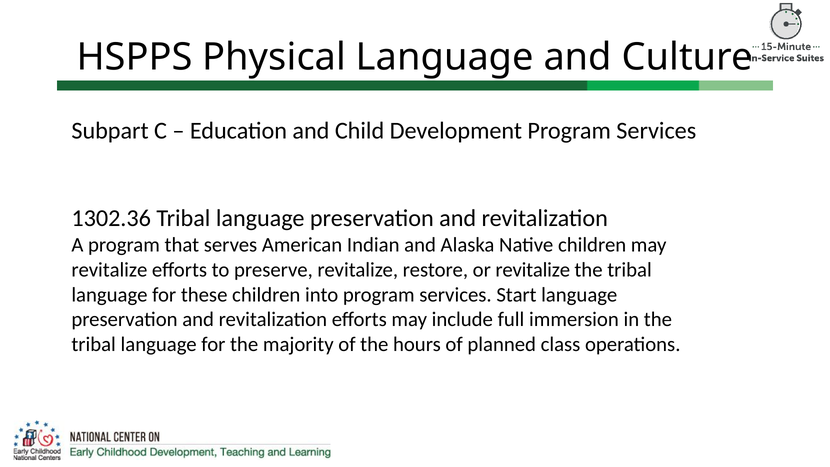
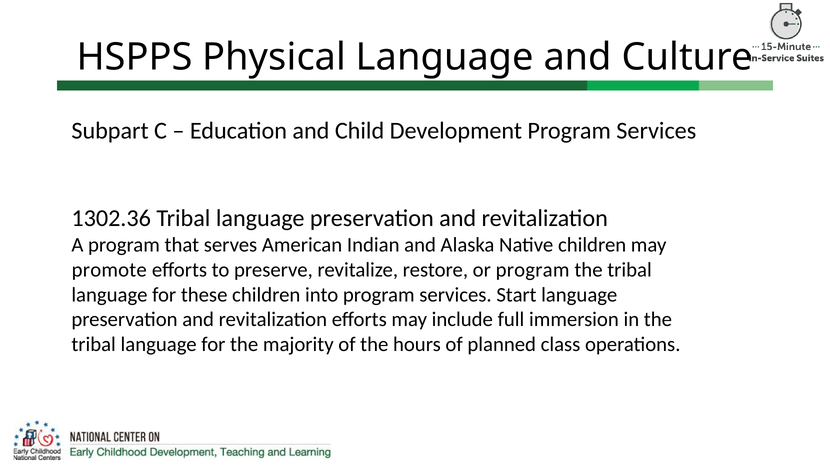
revitalize at (109, 270): revitalize -> promote
or revitalize: revitalize -> program
